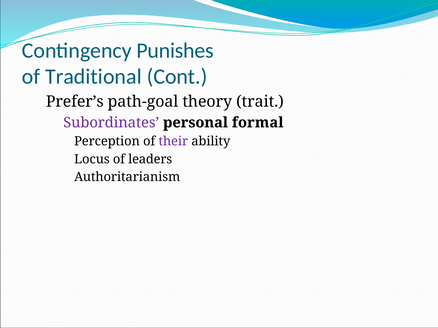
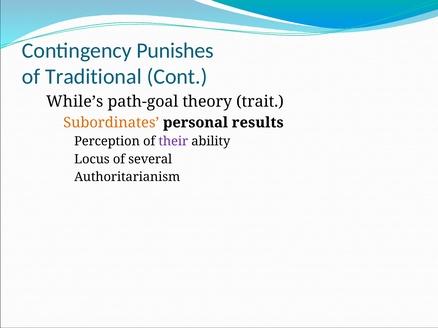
Prefer’s: Prefer’s -> While’s
Subordinates colour: purple -> orange
formal: formal -> results
leaders: leaders -> several
